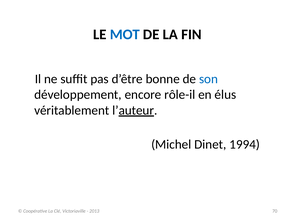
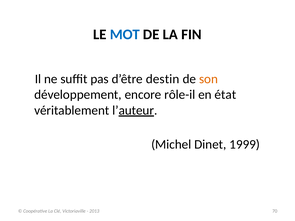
bonne: bonne -> destin
son colour: blue -> orange
élus: élus -> état
1994: 1994 -> 1999
